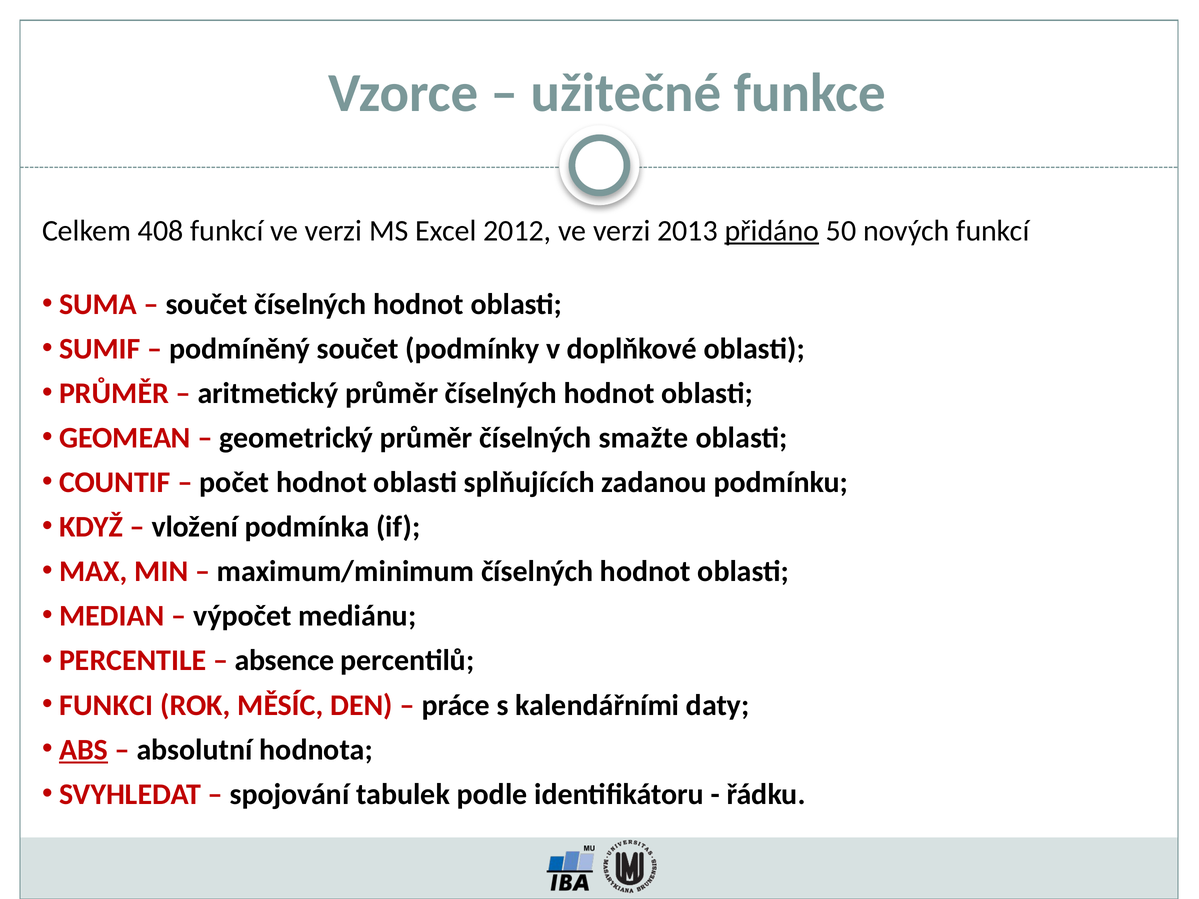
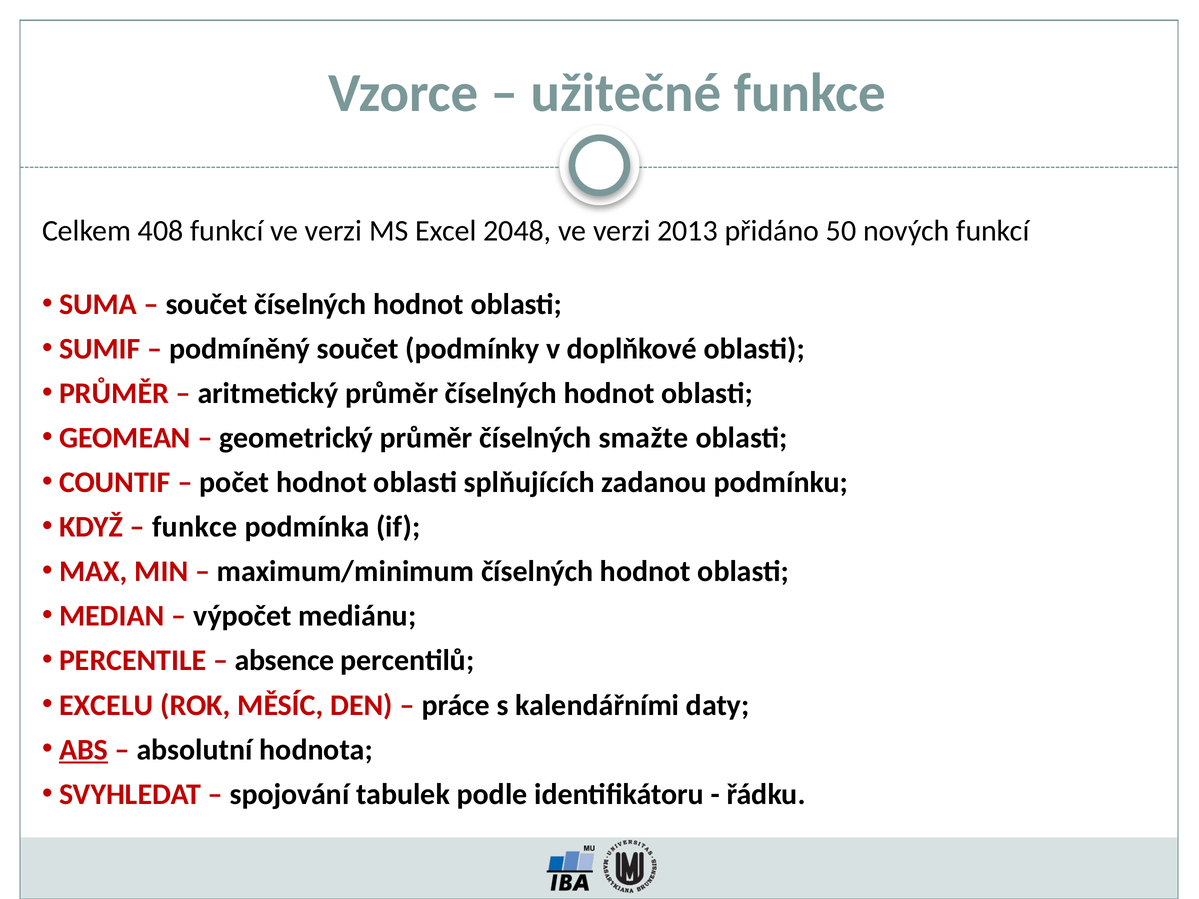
2012: 2012 -> 2048
přidáno underline: present -> none
vložení at (195, 527): vložení -> funkce
FUNKCI: FUNKCI -> EXCELU
